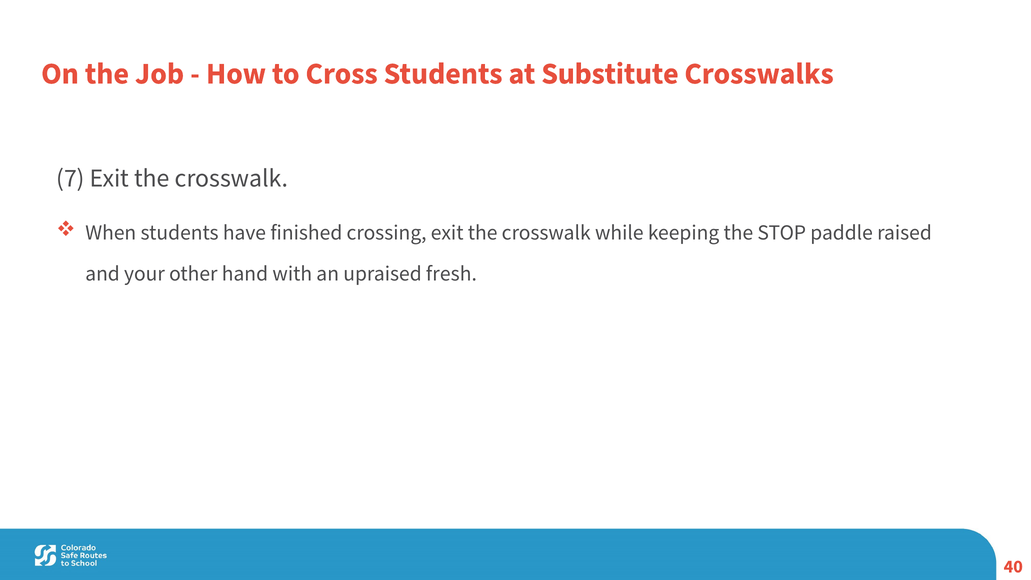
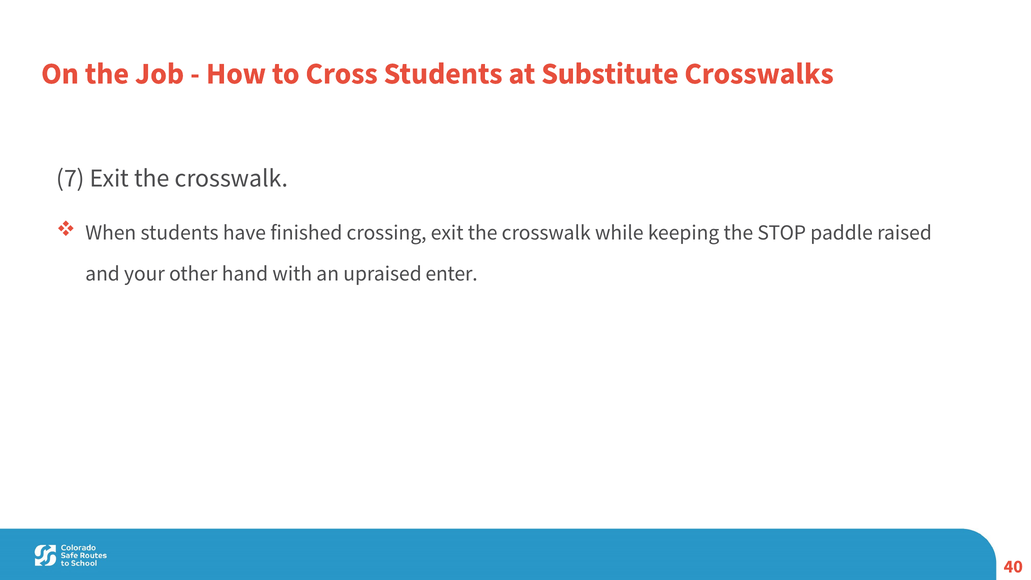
fresh: fresh -> enter
